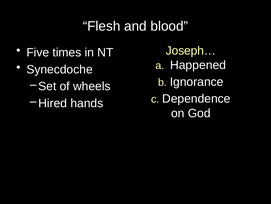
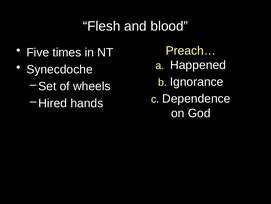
Joseph…: Joseph… -> Preach…
